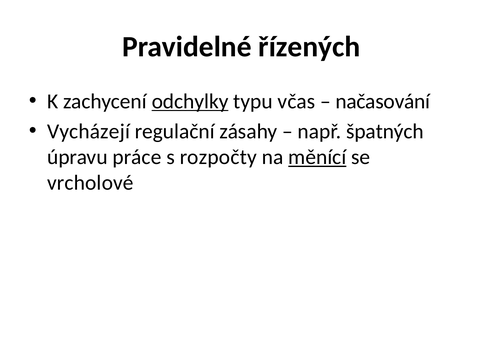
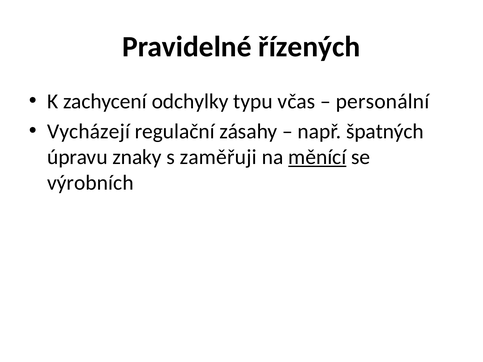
odchylky underline: present -> none
načasování: načasování -> personální
práce: práce -> znaky
rozpočty: rozpočty -> zaměřuji
vrcholové: vrcholové -> výrobních
